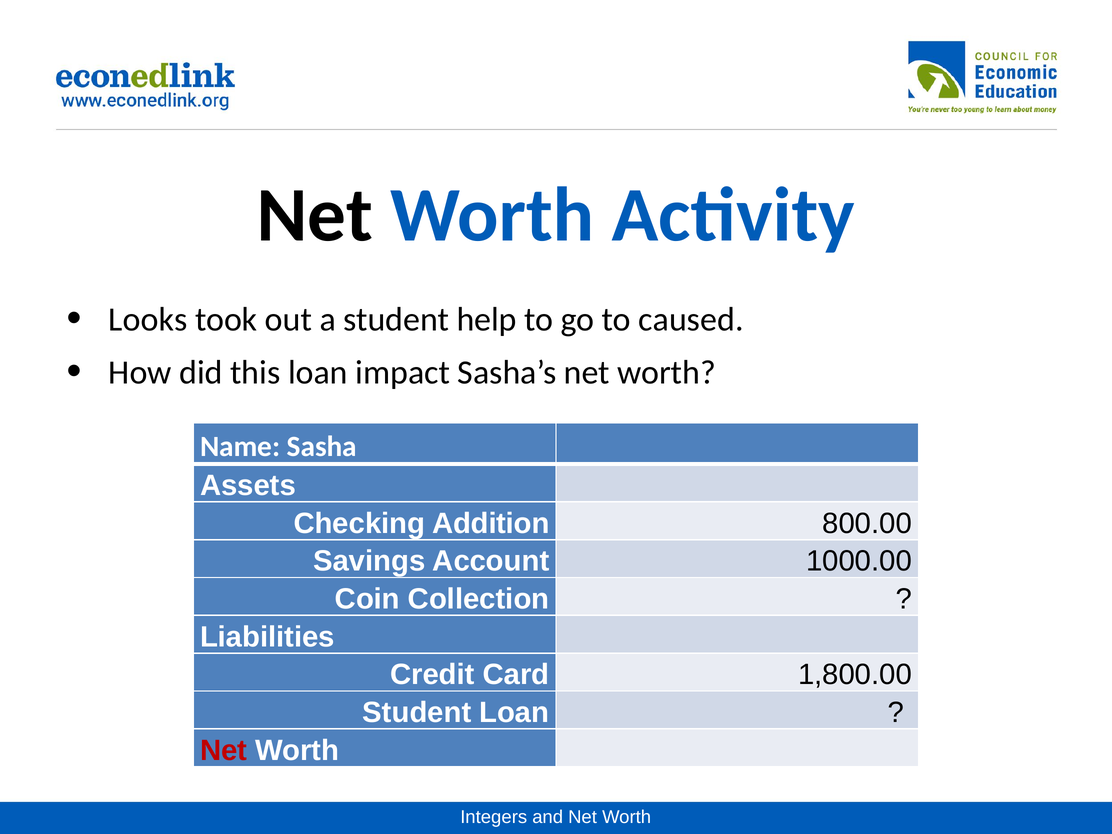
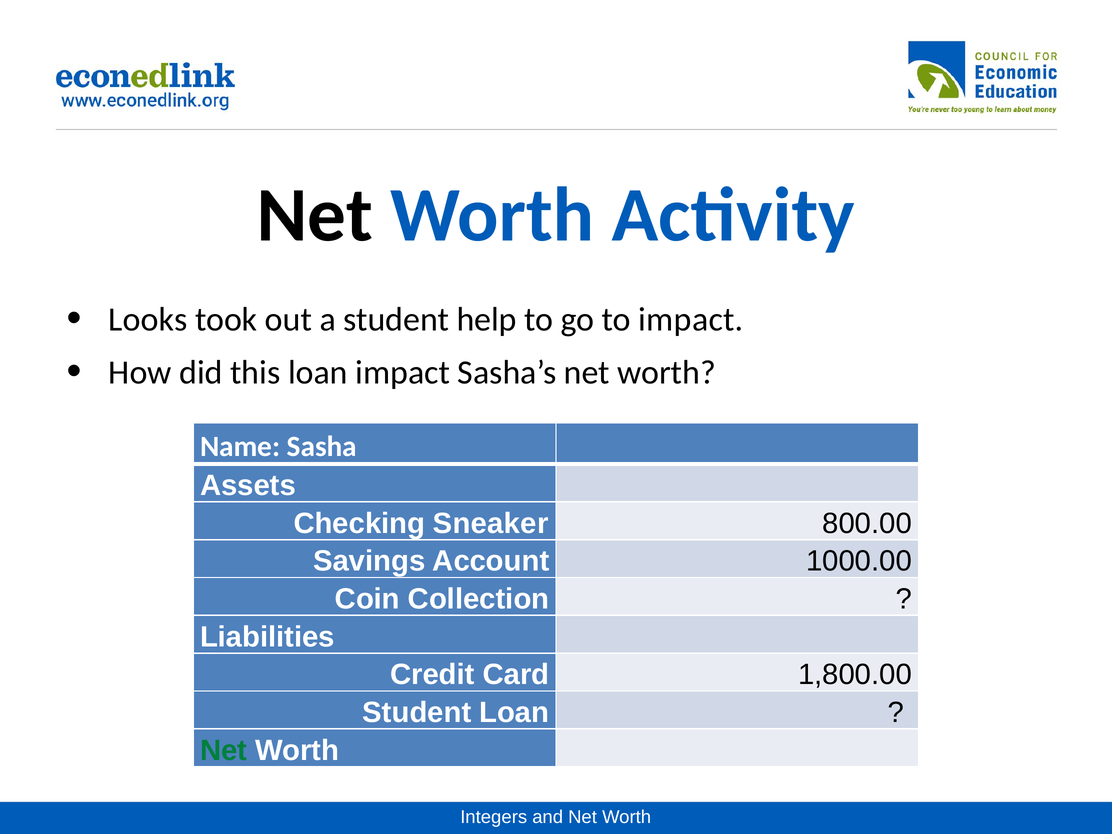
to caused: caused -> impact
Addition: Addition -> Sneaker
Net at (224, 750) colour: red -> green
